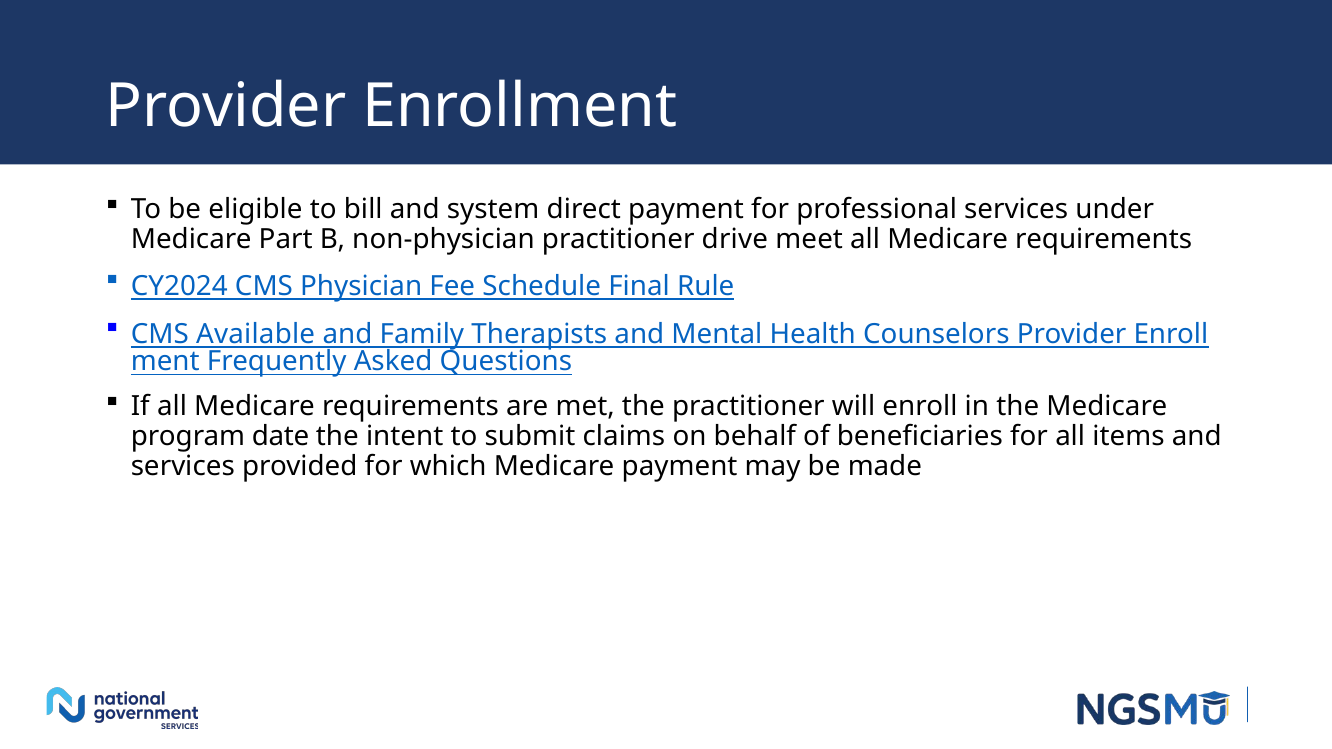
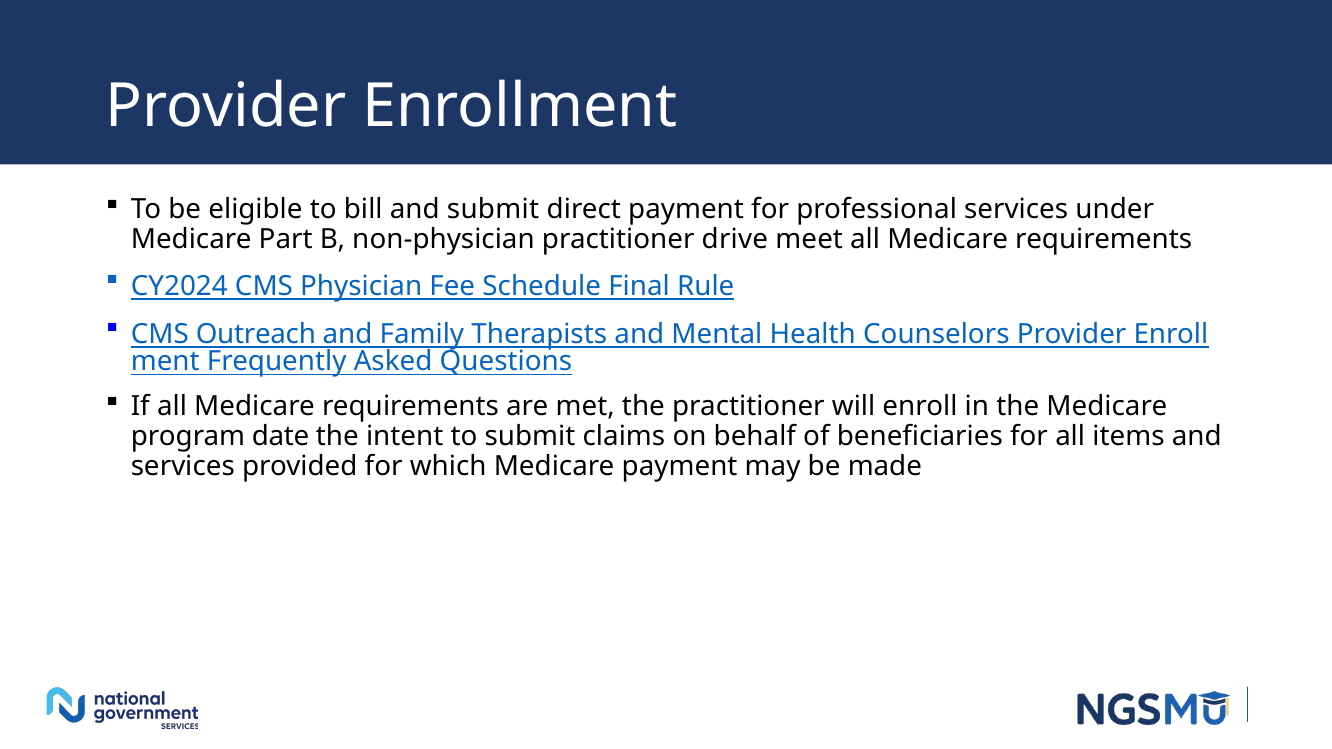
and system: system -> submit
Available: Available -> Outreach
